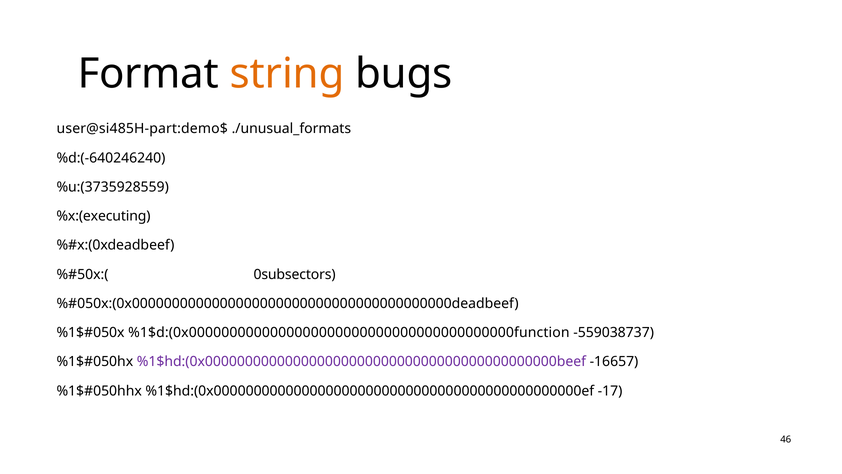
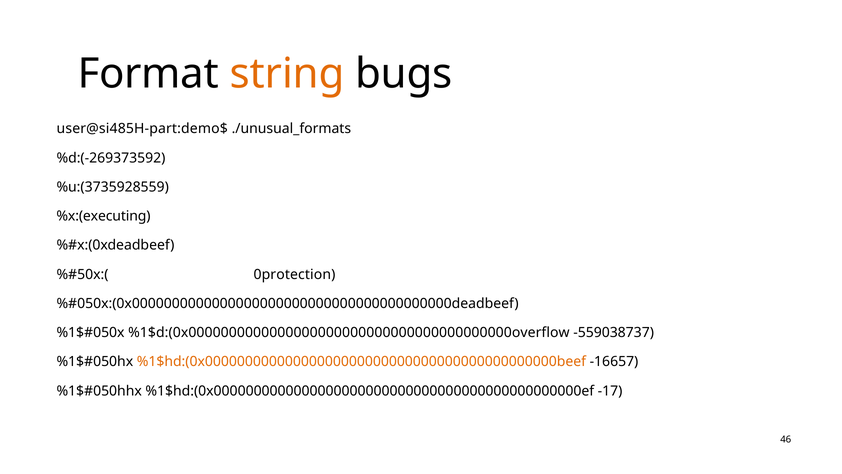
%d:(-640246240: %d:(-640246240 -> %d:(-269373592
0subsectors: 0subsectors -> 0protection
%1$d:(0x0000000000000000000000000000000000000000function: %1$d:(0x0000000000000000000000000000000000000000function -> %1$d:(0x0000000000000000000000000000000000000000overflow
%1$hd:(0x00000000000000000000000000000000000000000000beef colour: purple -> orange
